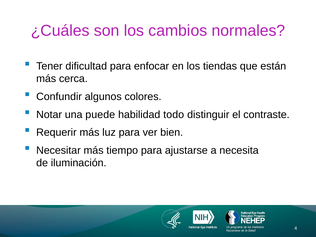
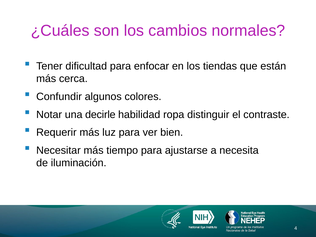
puede: puede -> decirle
todo: todo -> ropa
